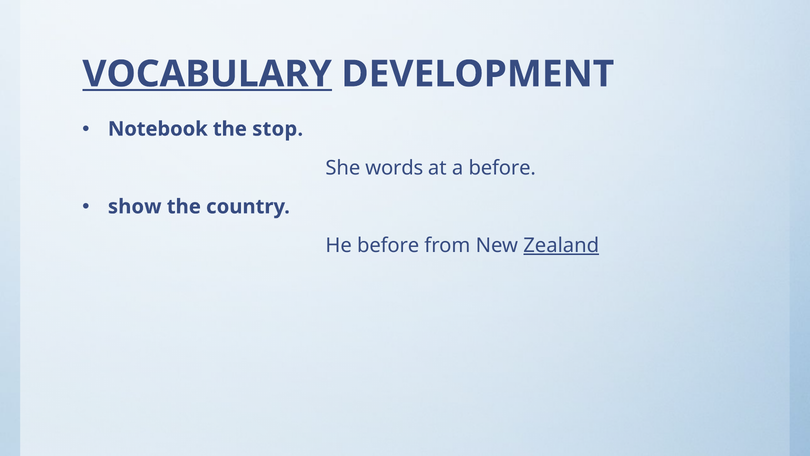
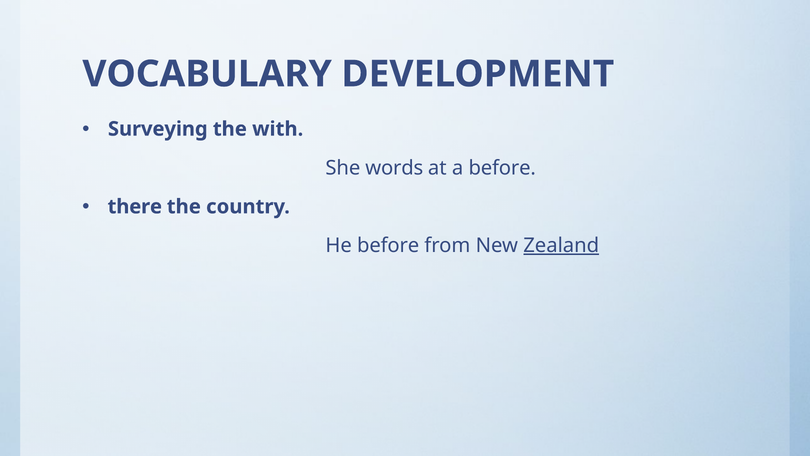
VOCABULARY underline: present -> none
Notebook: Notebook -> Surveying
stop: stop -> with
show: show -> there
